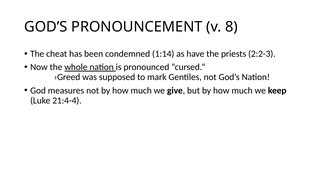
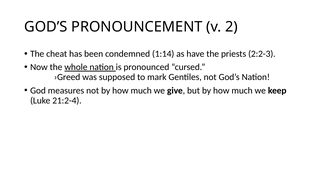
8: 8 -> 2
21:4-4: 21:4-4 -> 21:2-4
